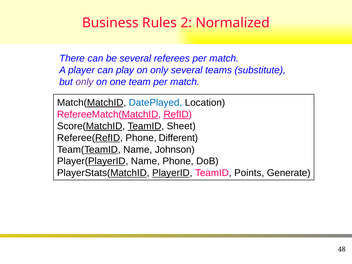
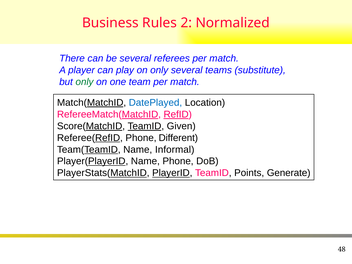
only at (85, 82) colour: purple -> green
Sheet: Sheet -> Given
Johnson: Johnson -> Informal
